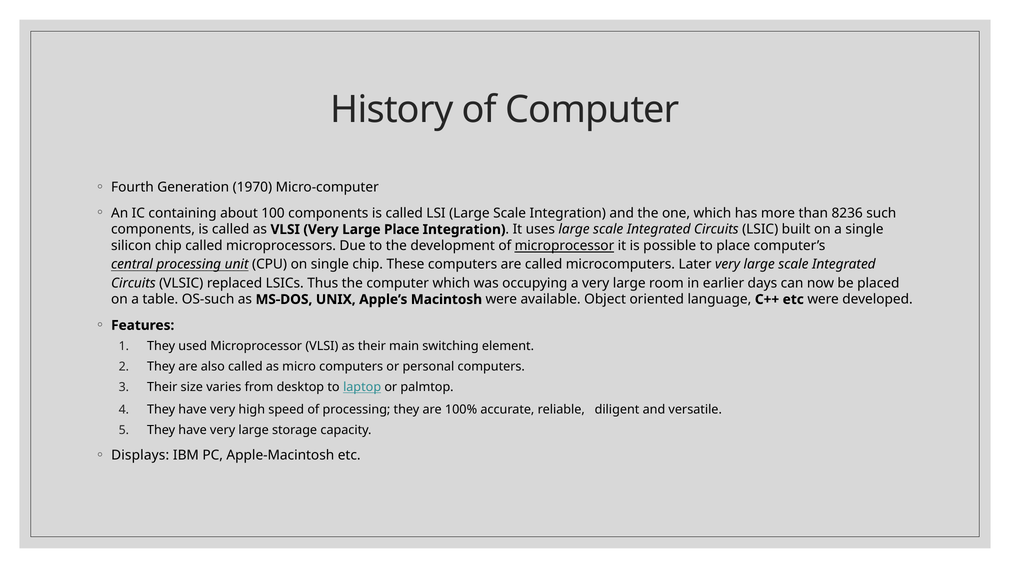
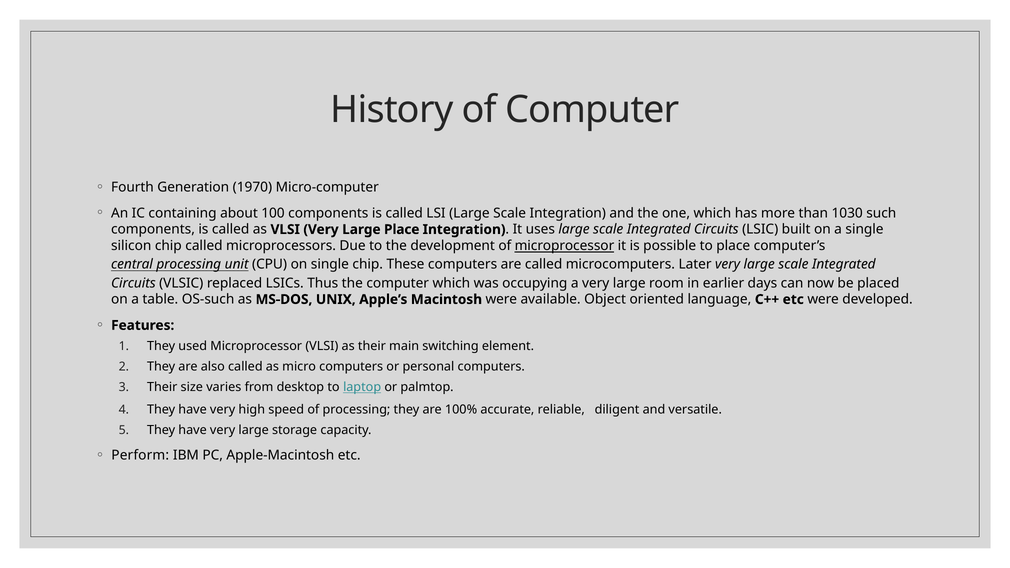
8236: 8236 -> 1030
Displays: Displays -> Perform
